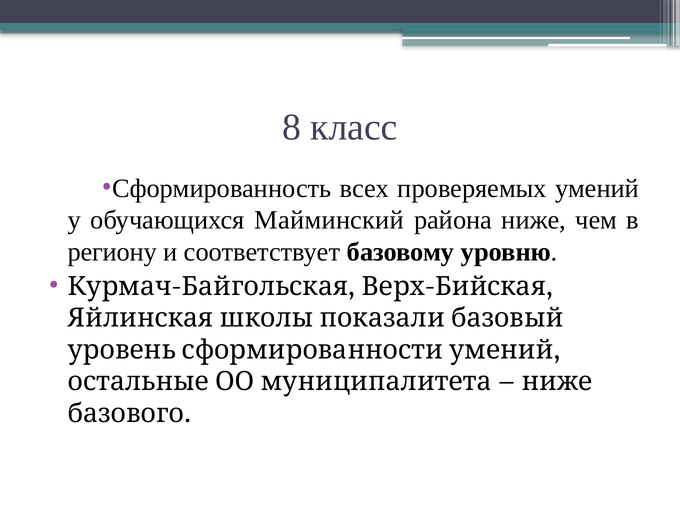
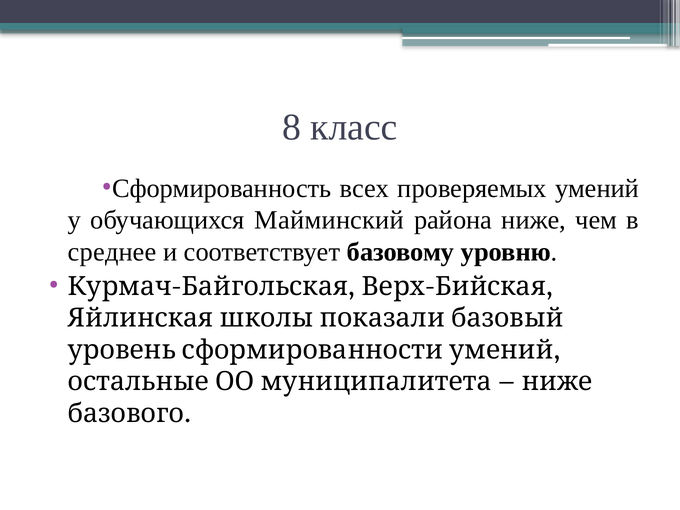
региону: региону -> среднее
